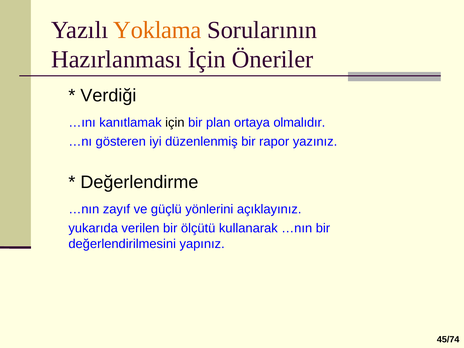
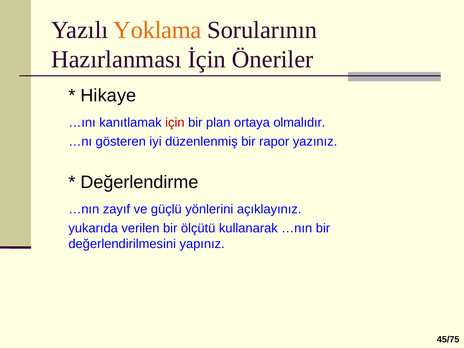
Verdiği: Verdiği -> Hikaye
için colour: black -> red
45/74: 45/74 -> 45/75
